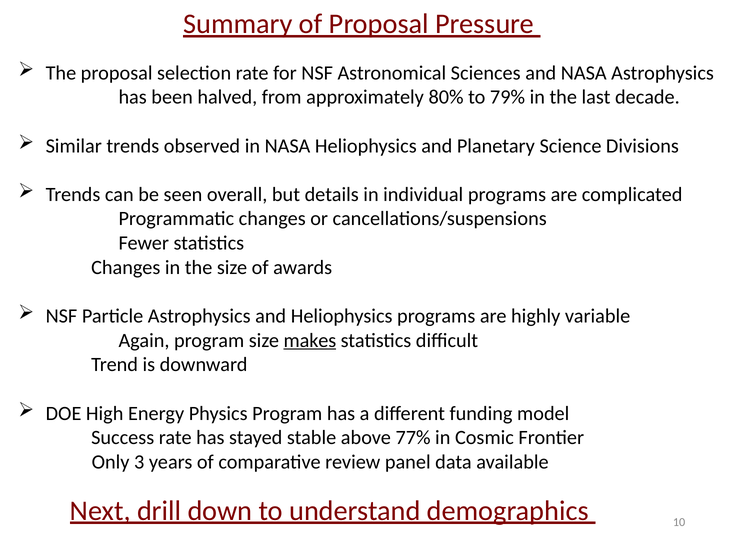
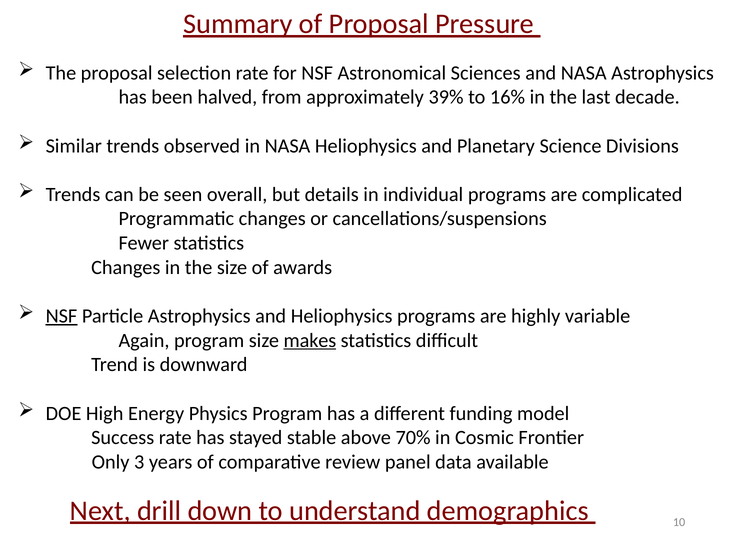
80%: 80% -> 39%
79%: 79% -> 16%
NSF at (61, 316) underline: none -> present
77%: 77% -> 70%
